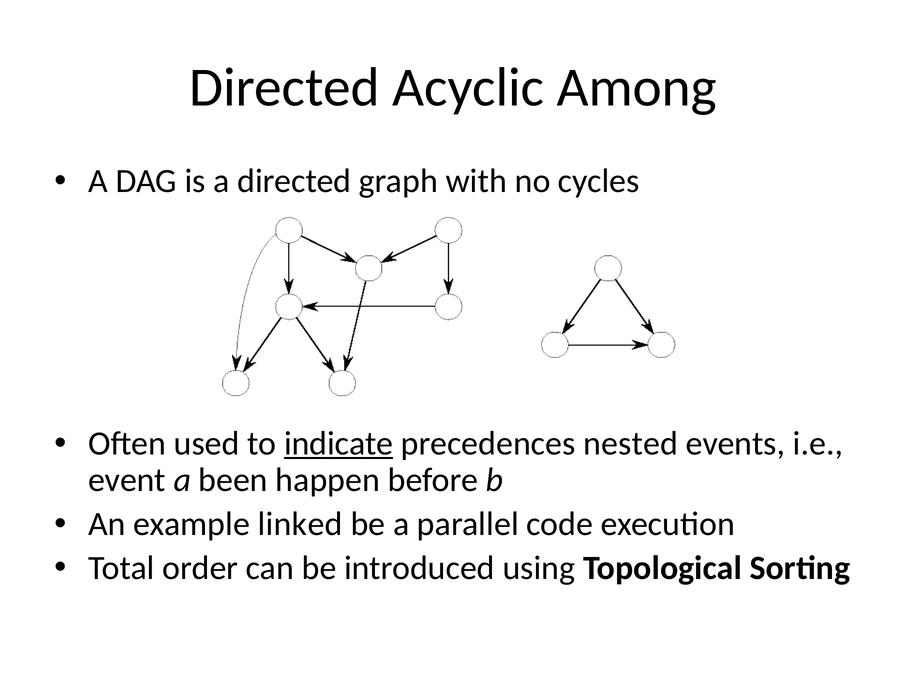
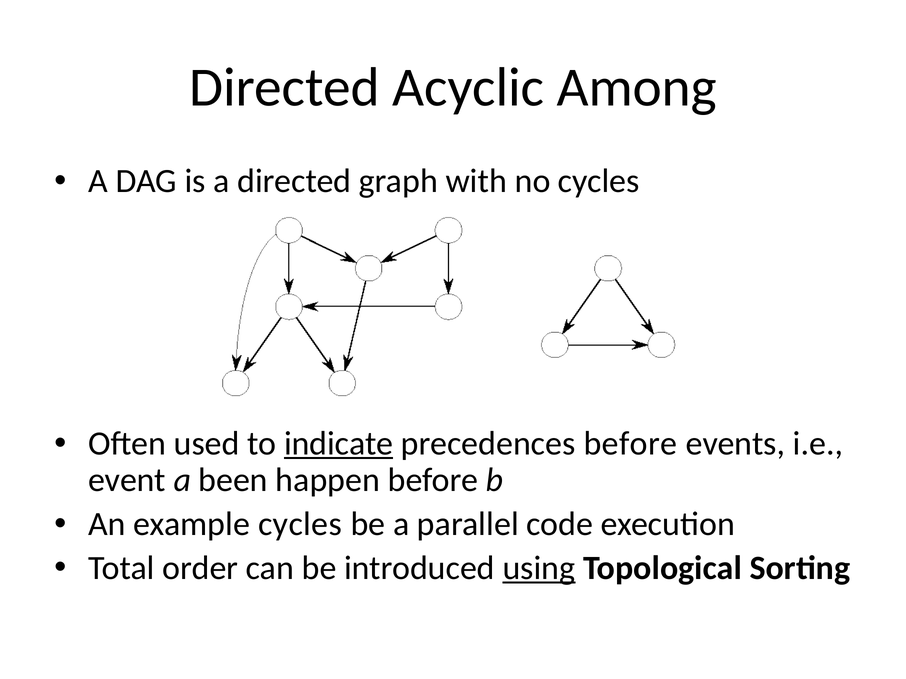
precedences nested: nested -> before
example linked: linked -> cycles
using underline: none -> present
